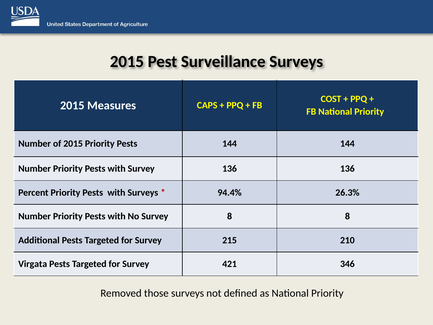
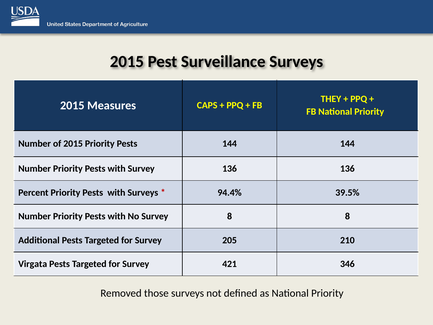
COST: COST -> THEY
26.3%: 26.3% -> 39.5%
215: 215 -> 205
